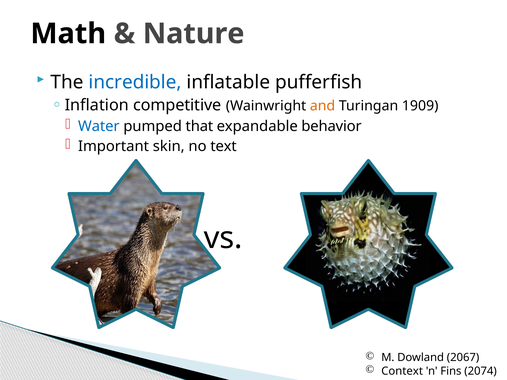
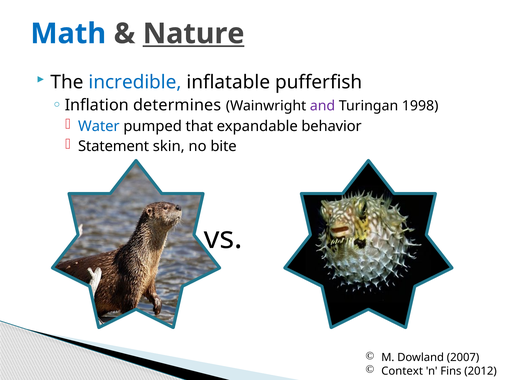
Math colour: black -> blue
Nature underline: none -> present
competitive: competitive -> determines
and colour: orange -> purple
1909: 1909 -> 1998
Important: Important -> Statement
text: text -> bite
2067: 2067 -> 2007
2074: 2074 -> 2012
